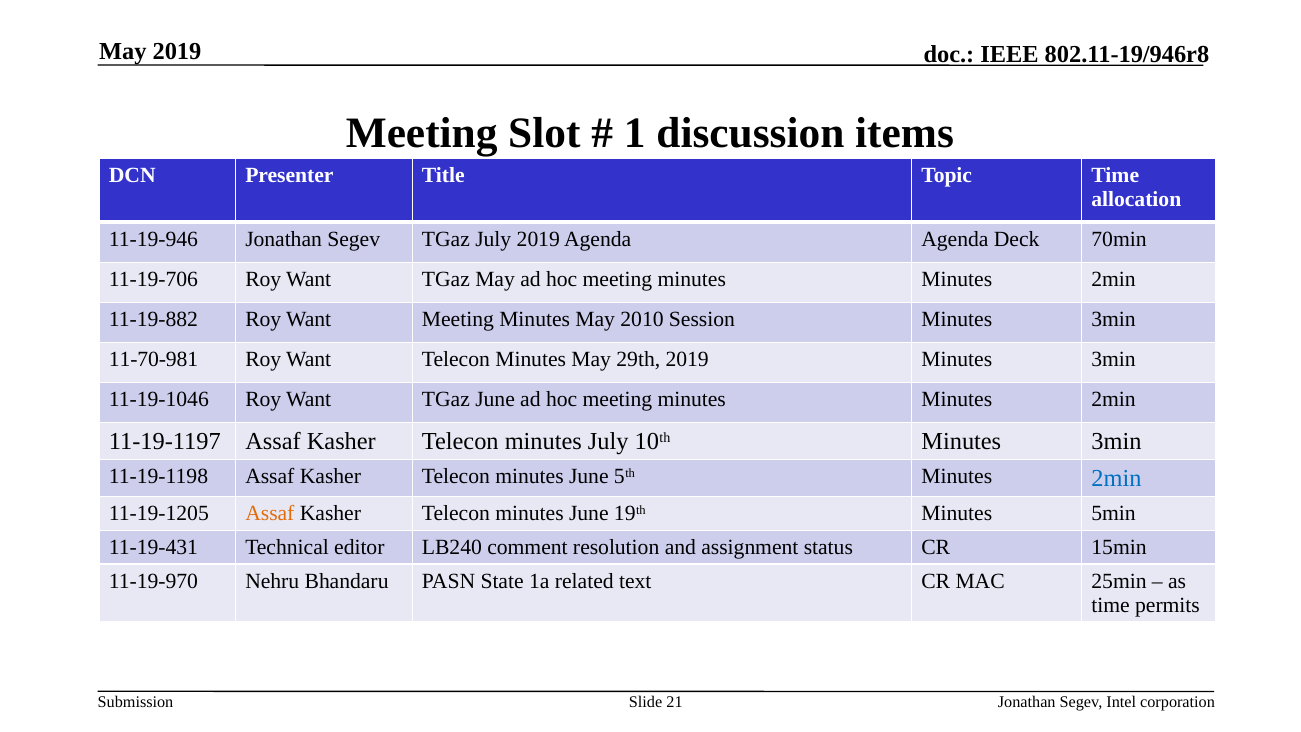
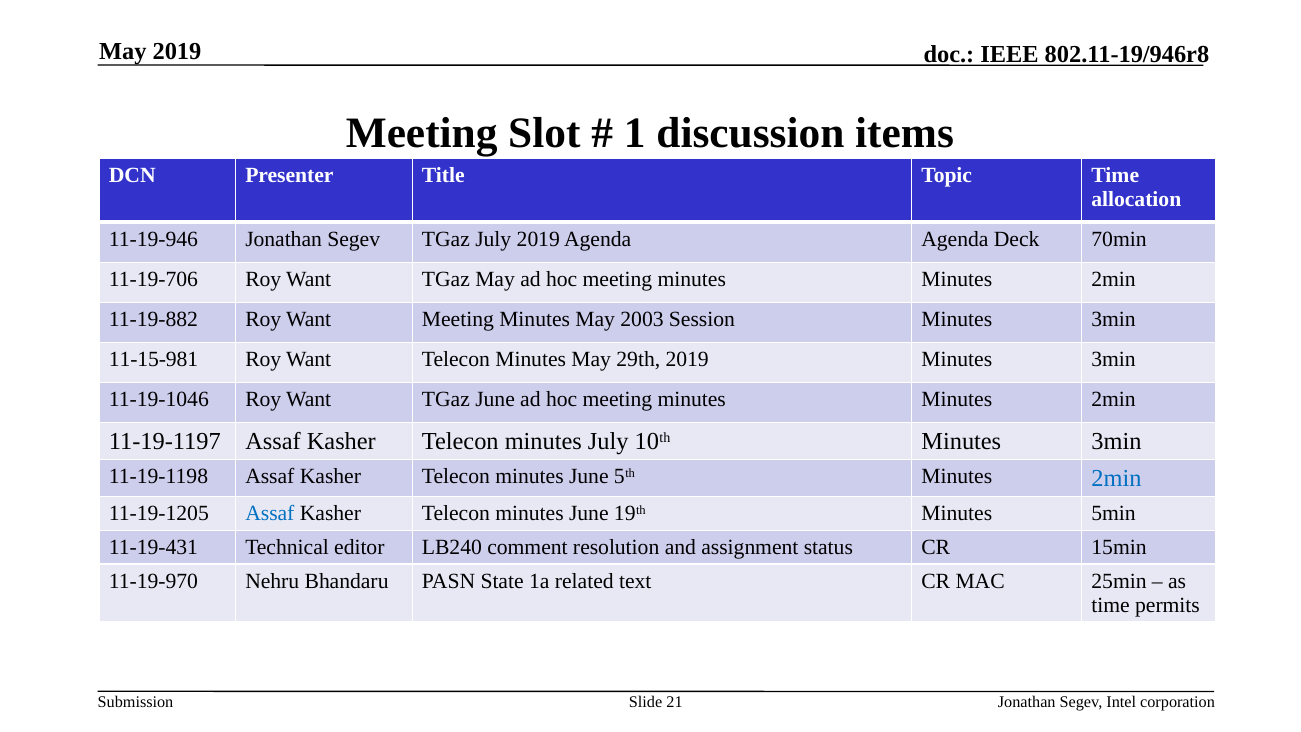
2010: 2010 -> 2003
11-70-981: 11-70-981 -> 11-15-981
Assaf at (270, 513) colour: orange -> blue
